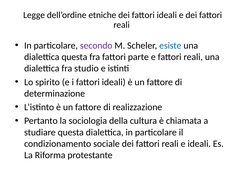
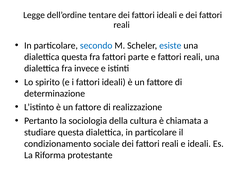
etniche: etniche -> tentare
secondo colour: purple -> blue
studio: studio -> invece
